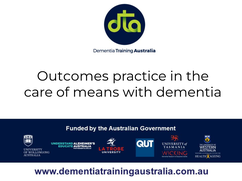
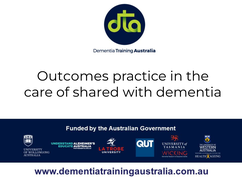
means: means -> shared
